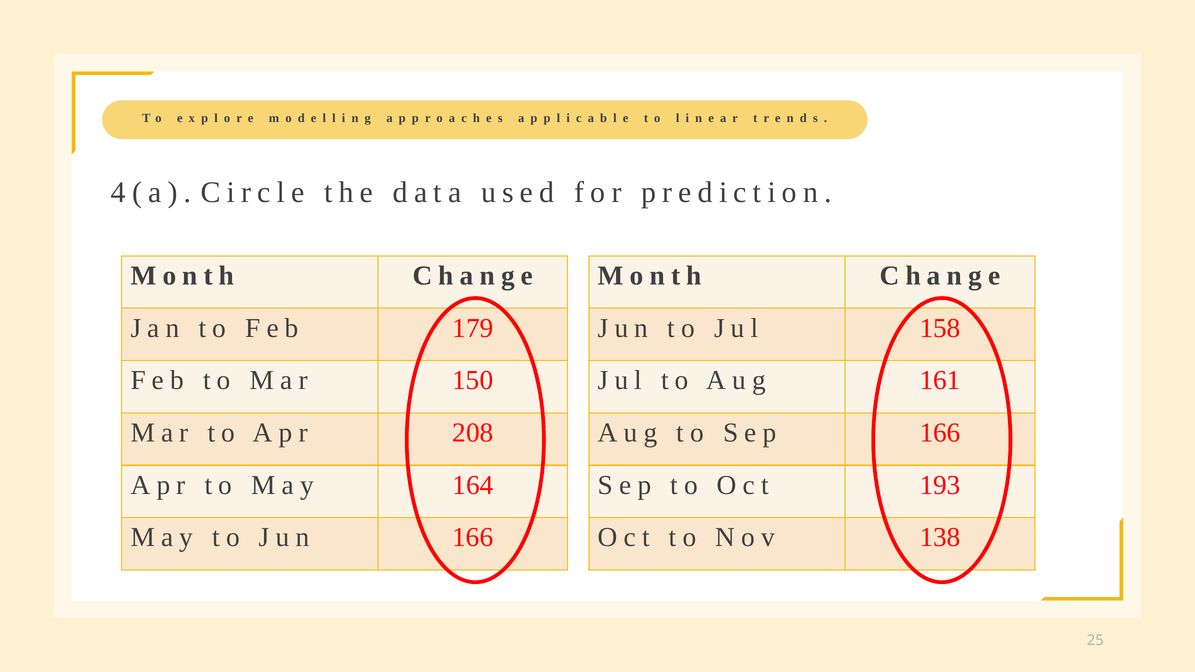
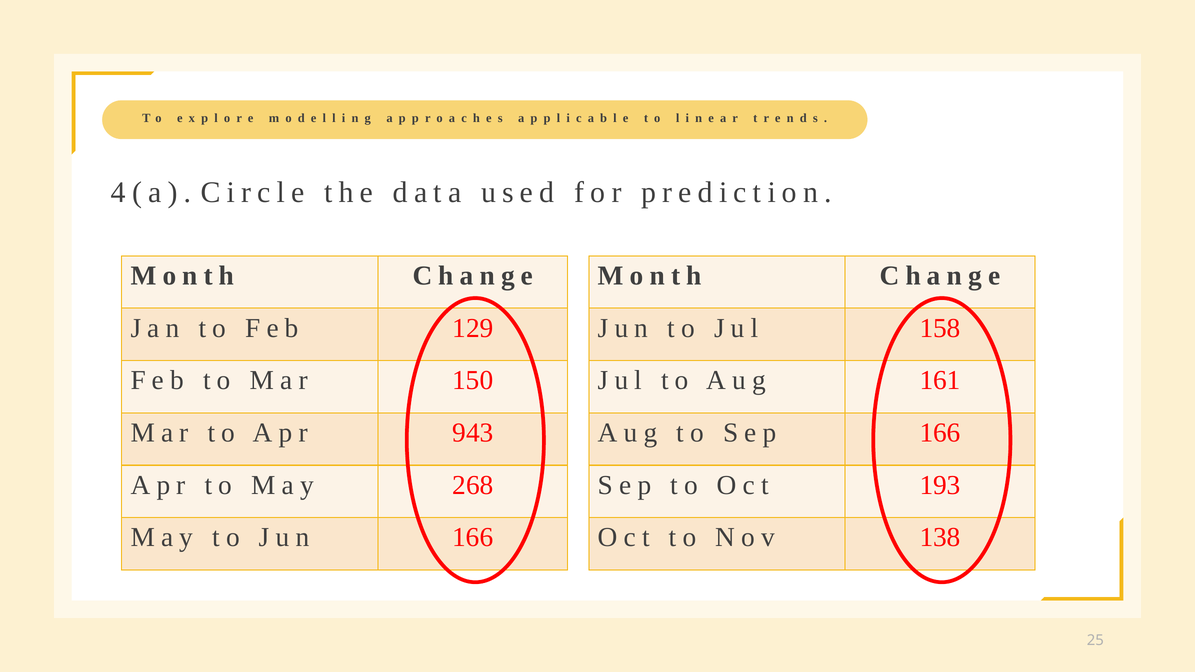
179: 179 -> 129
208: 208 -> 943
164: 164 -> 268
